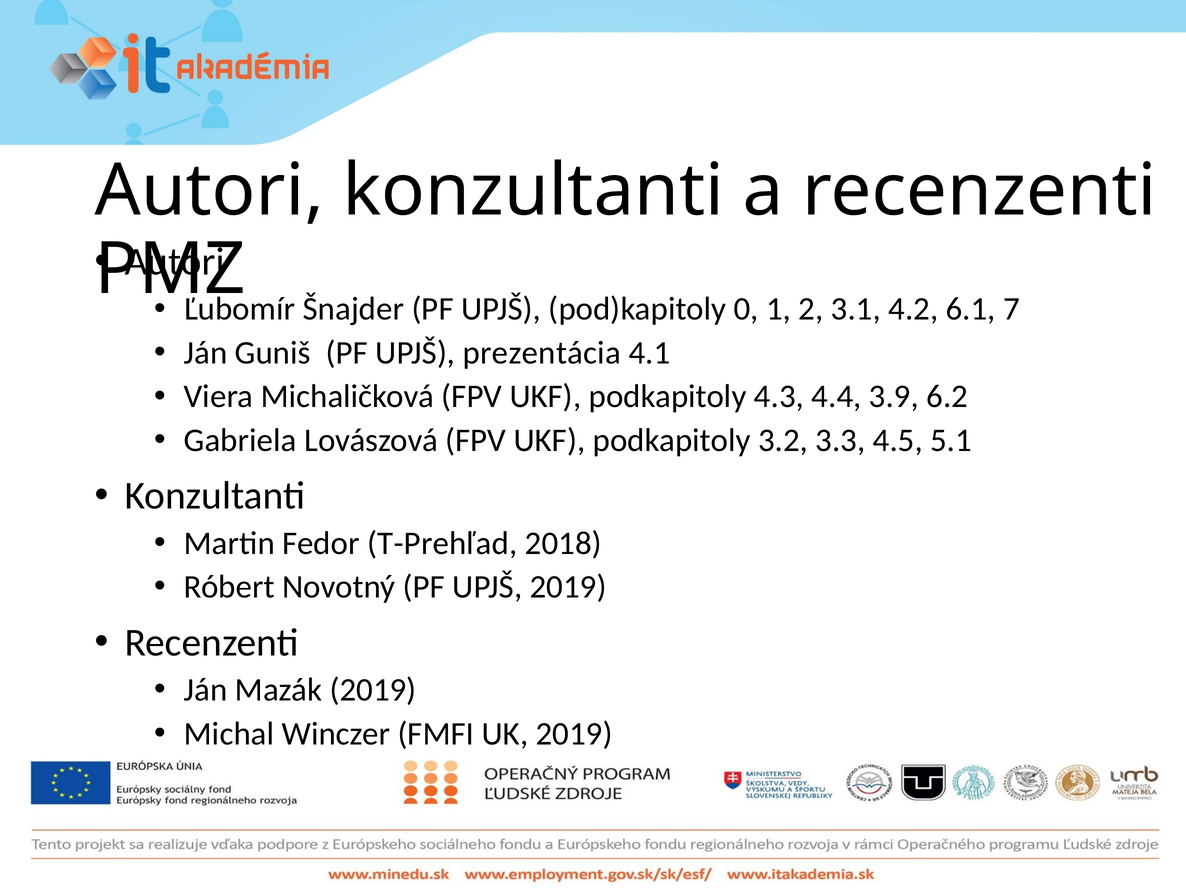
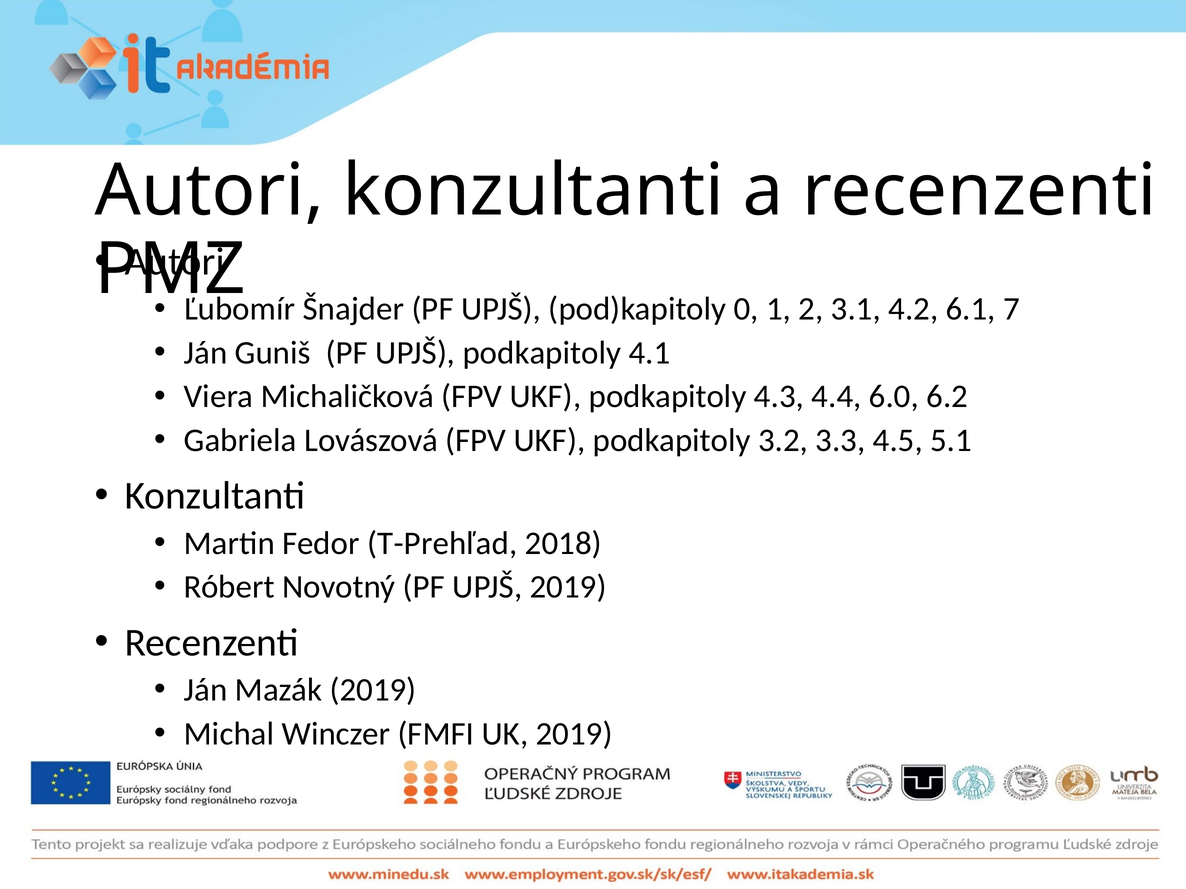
UPJŠ prezentácia: prezentácia -> podkapitoly
3.9: 3.9 -> 6.0
